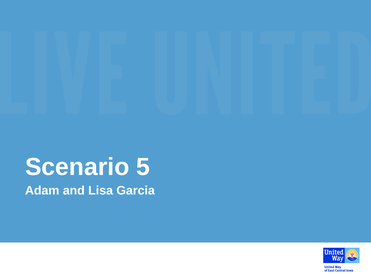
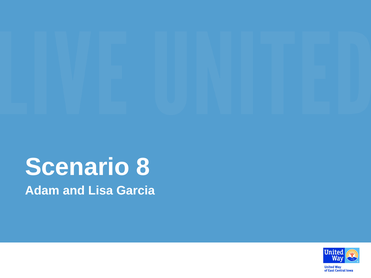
5: 5 -> 8
